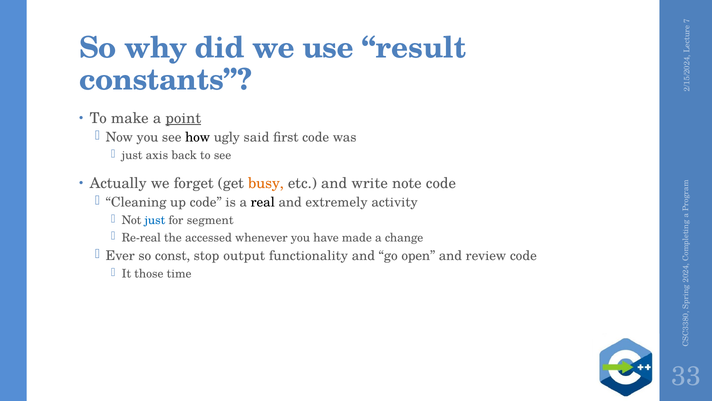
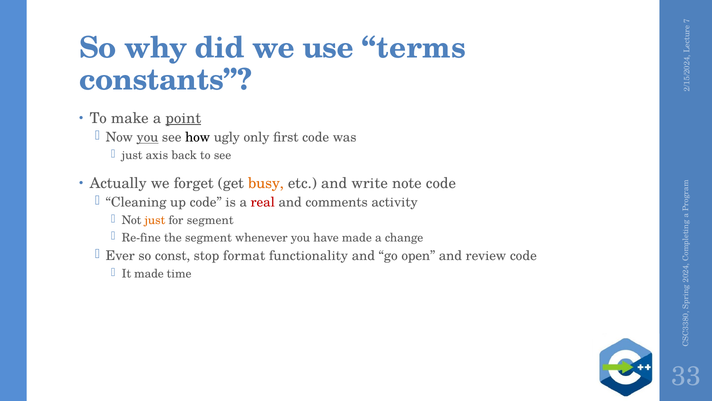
result: result -> terms
you at (147, 137) underline: none -> present
said: said -> only
real colour: black -> red
extremely: extremely -> comments
just at (155, 220) colour: blue -> orange
Re-real: Re-real -> Re-fine
the accessed: accessed -> segment
output: output -> format
It those: those -> made
